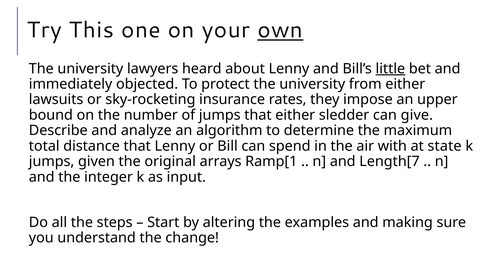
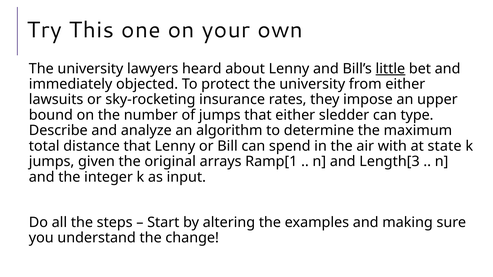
own underline: present -> none
give: give -> type
Length[7: Length[7 -> Length[3
